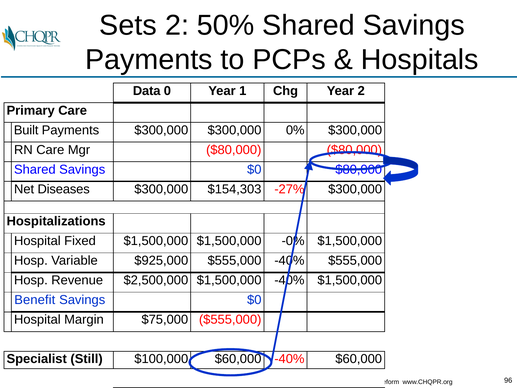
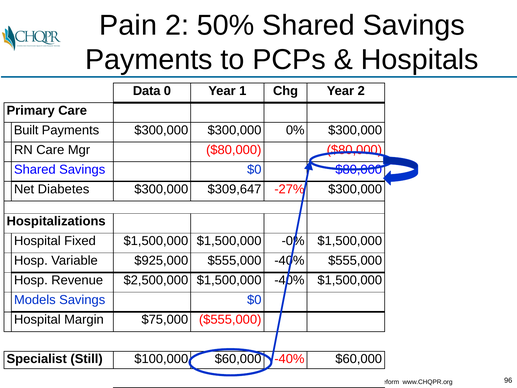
Sets: Sets -> Pain
Diseases: Diseases -> Diabetes
$154,303: $154,303 -> $309,647
Benefit: Benefit -> Models
